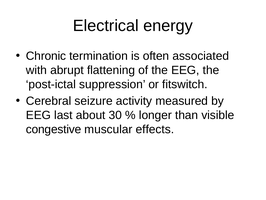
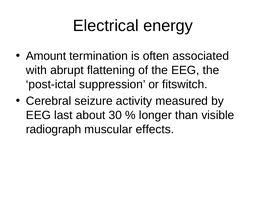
Chronic: Chronic -> Amount
congestive: congestive -> radiograph
